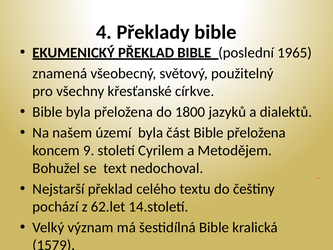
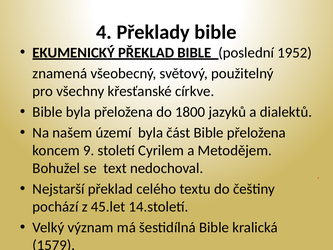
1965: 1965 -> 1952
62.let: 62.let -> 45.let
